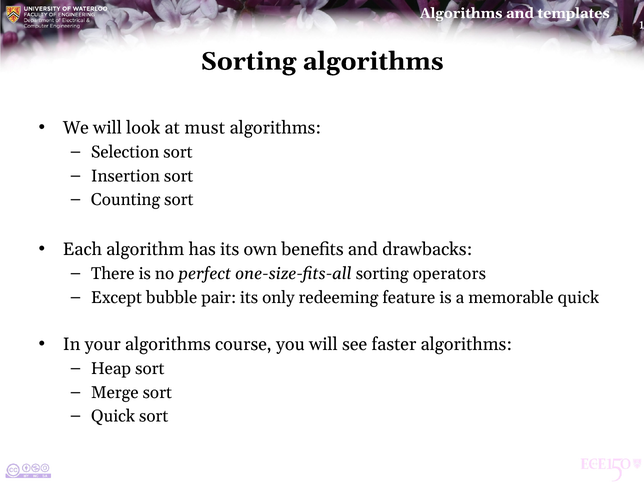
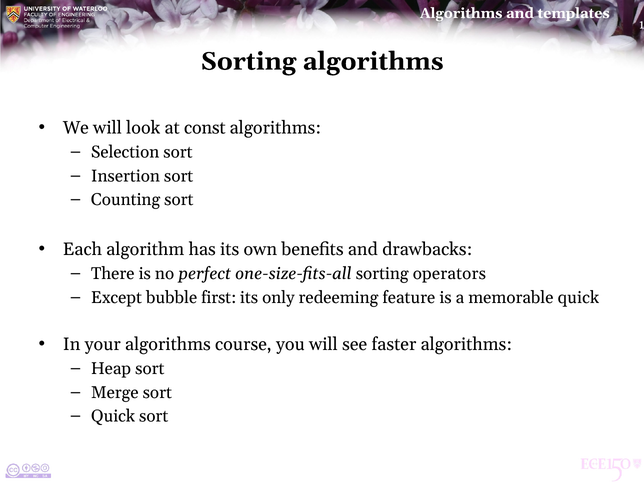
must: must -> const
pair: pair -> first
